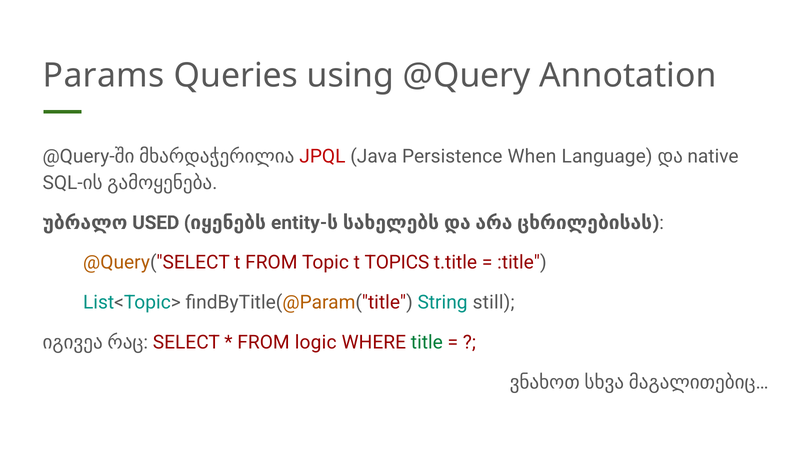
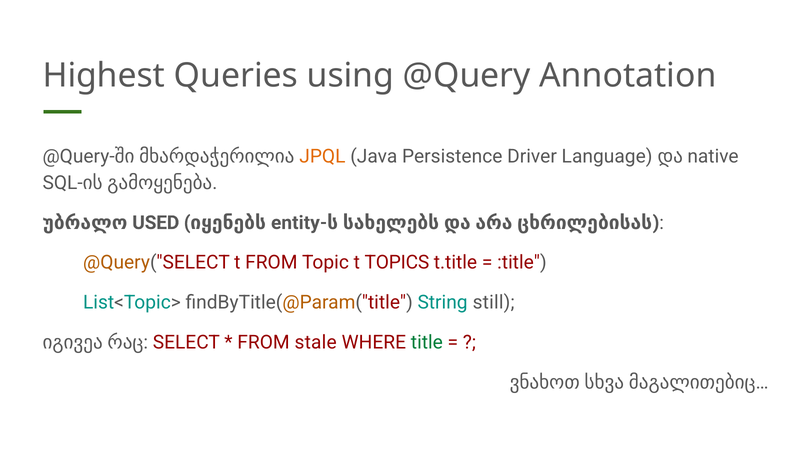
Params: Params -> Highest
JPQL colour: red -> orange
When: When -> Driver
logic: logic -> stale
